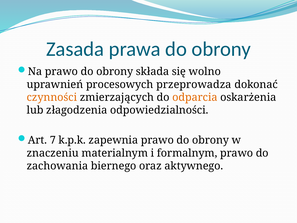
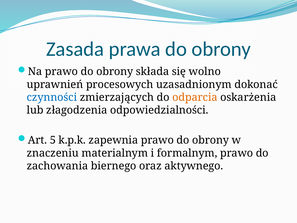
przeprowadza: przeprowadza -> uzasadnionym
czynności colour: orange -> blue
7: 7 -> 5
